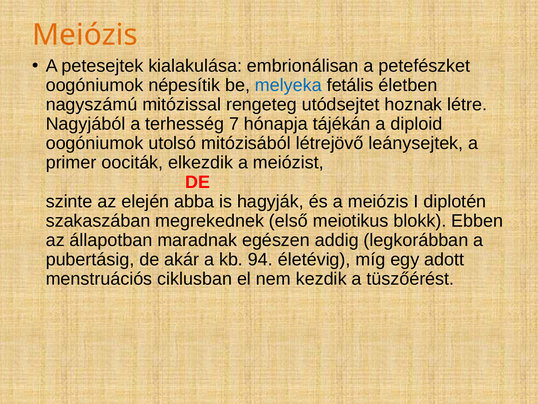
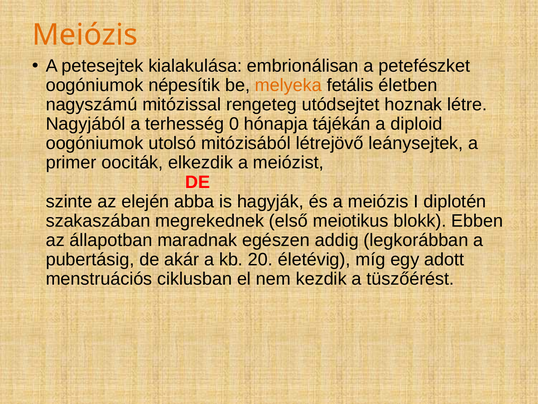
melyeka colour: blue -> orange
7: 7 -> 0
94: 94 -> 20
